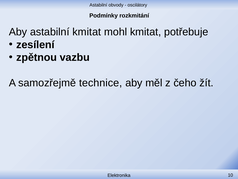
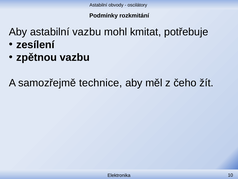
astabilní kmitat: kmitat -> vazbu
